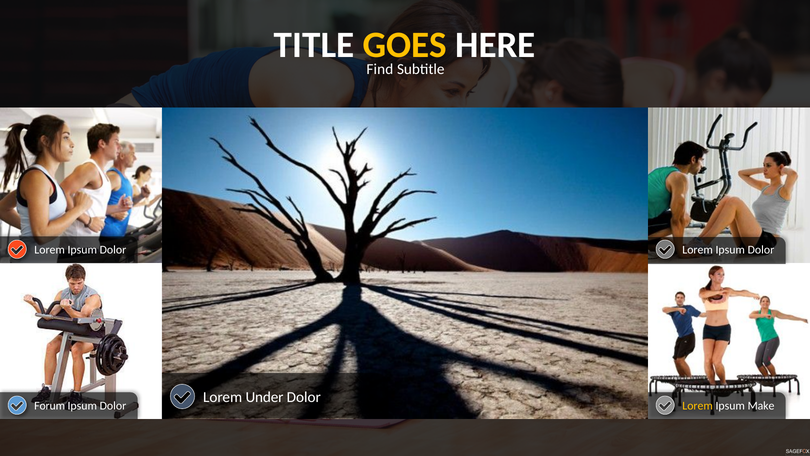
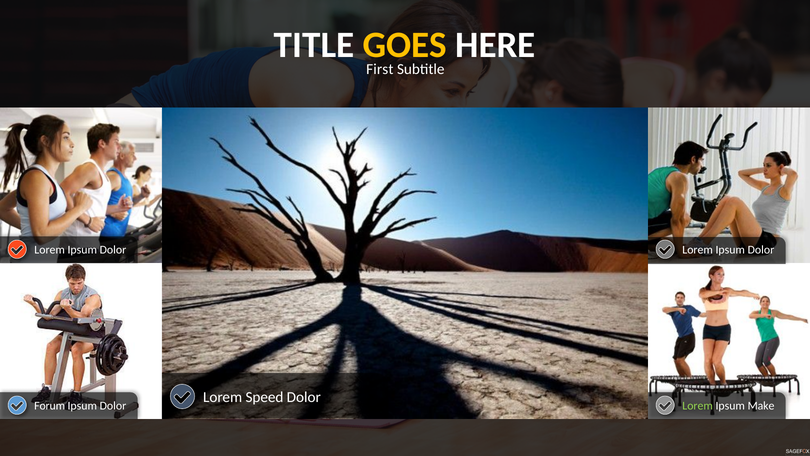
Find: Find -> First
Under: Under -> Speed
Lorem at (698, 405) colour: yellow -> light green
